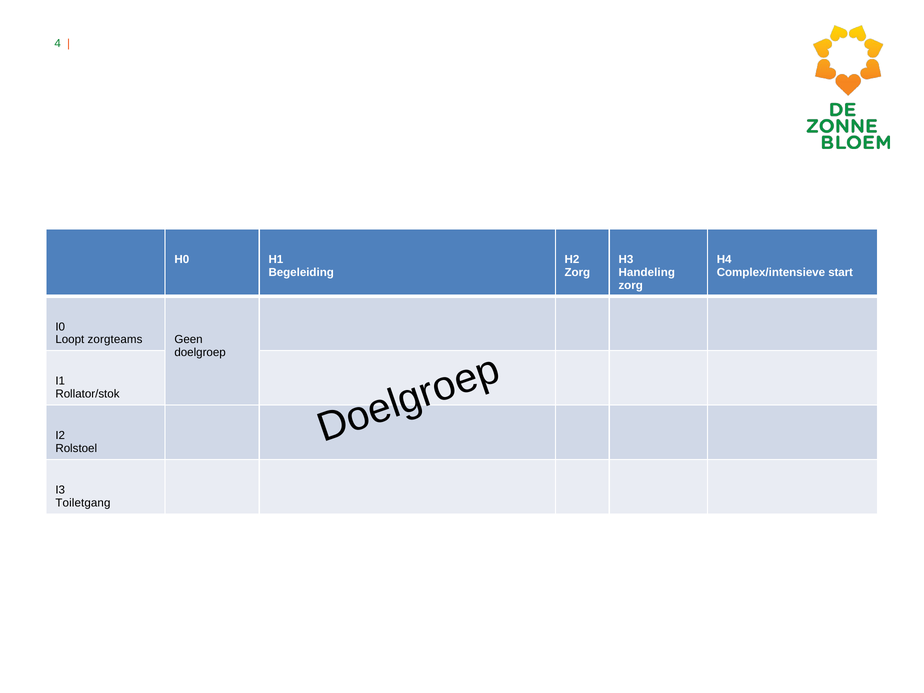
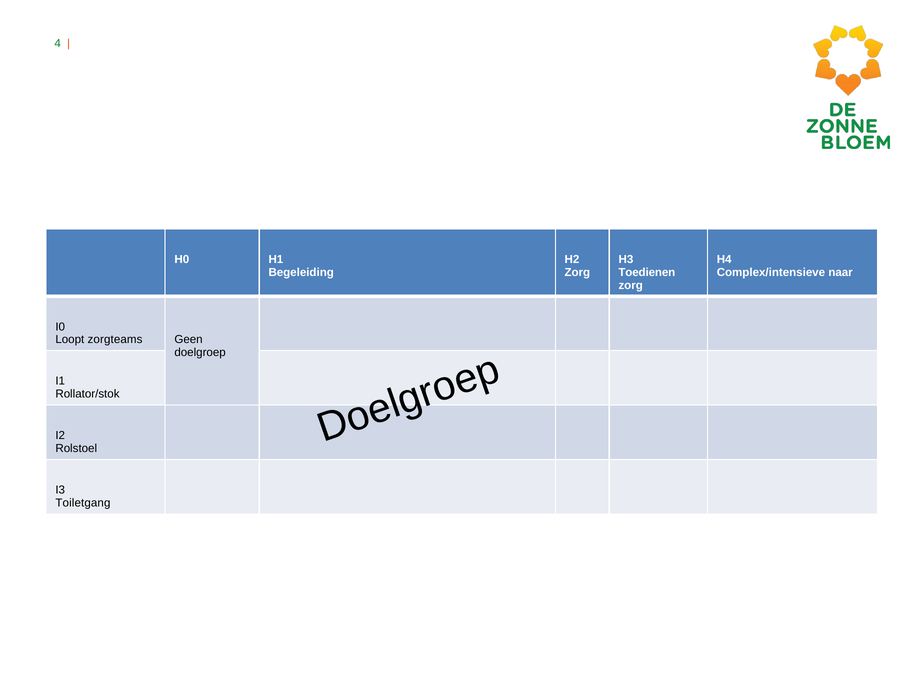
Handeling: Handeling -> Toedienen
start: start -> naar
